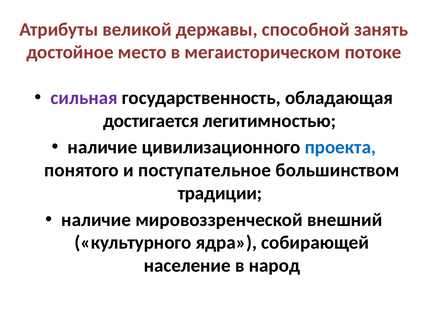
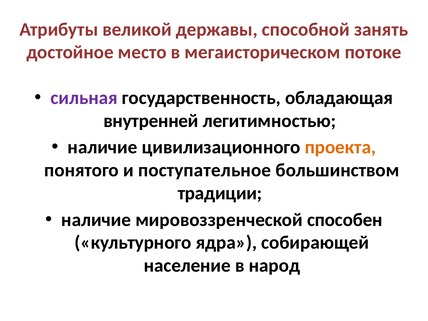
достигается: достигается -> внутренней
проекта colour: blue -> orange
внешний: внешний -> способен
